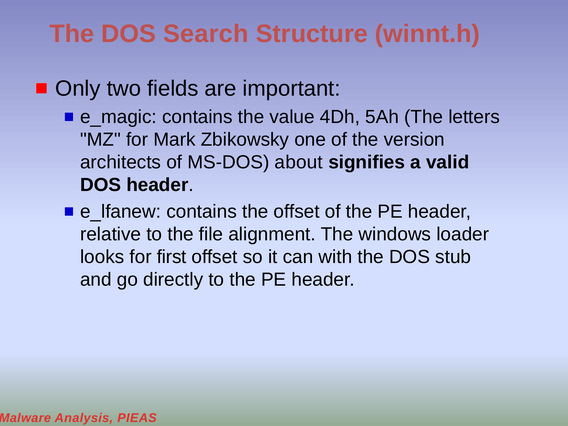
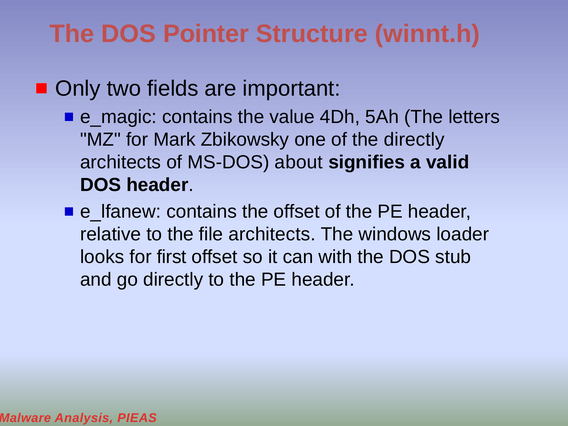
Search: Search -> Pointer
the version: version -> directly
file alignment: alignment -> architects
